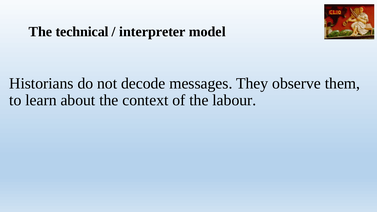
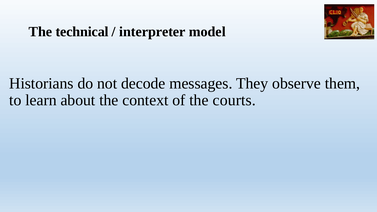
labour: labour -> courts
